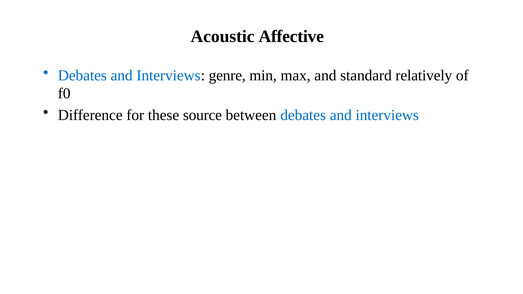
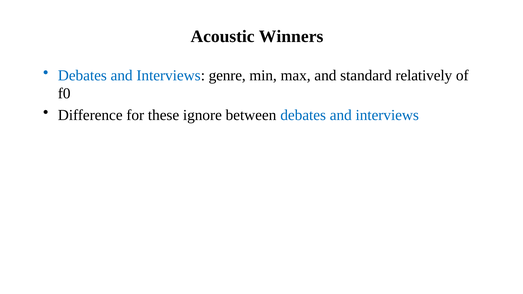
Affective: Affective -> Winners
source: source -> ignore
